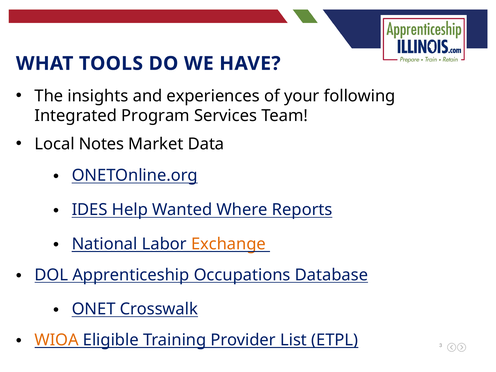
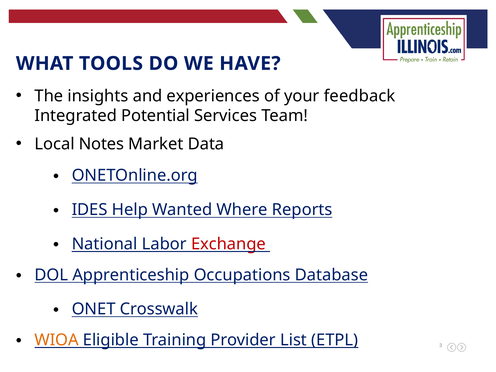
following: following -> feedback
Program: Program -> Potential
Exchange colour: orange -> red
